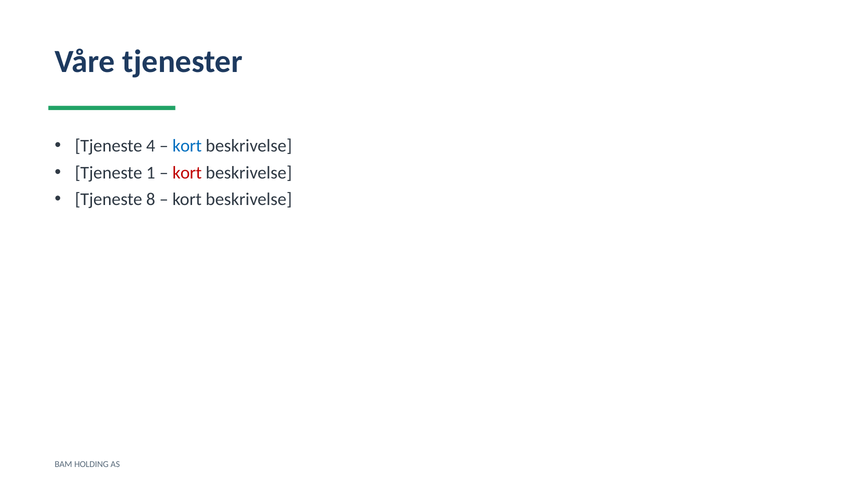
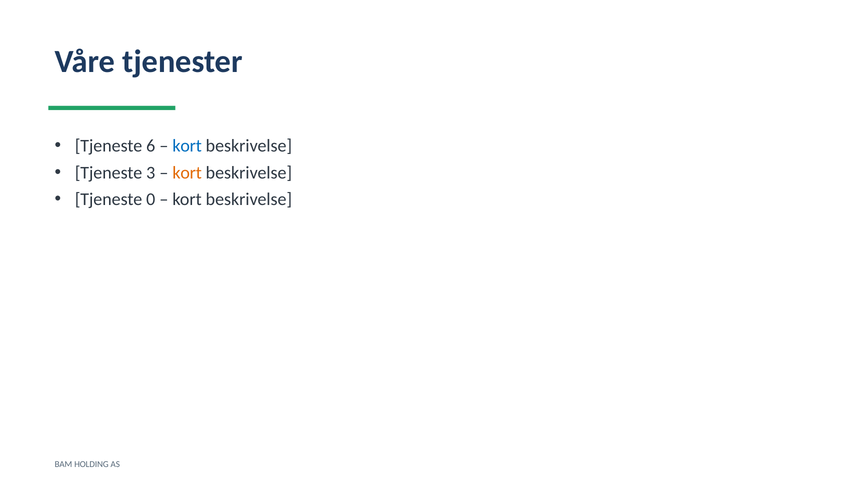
4: 4 -> 6
1: 1 -> 3
kort at (187, 173) colour: red -> orange
8: 8 -> 0
